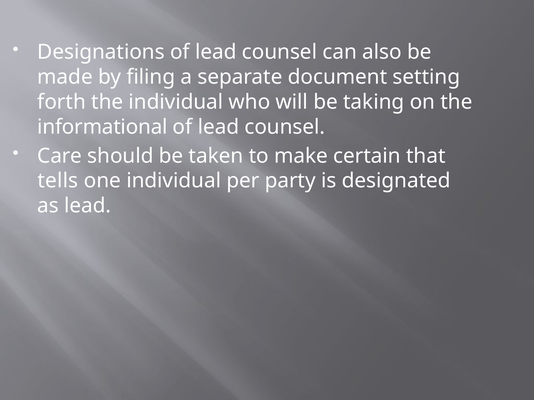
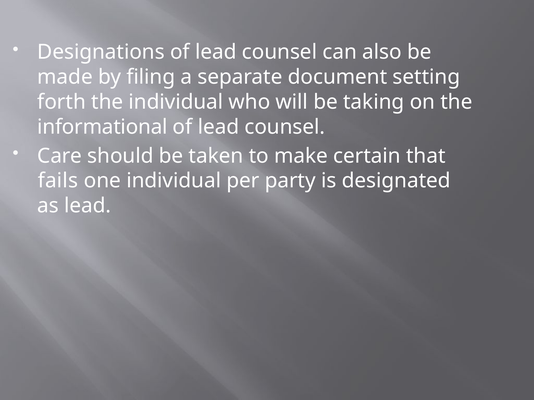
tells: tells -> fails
